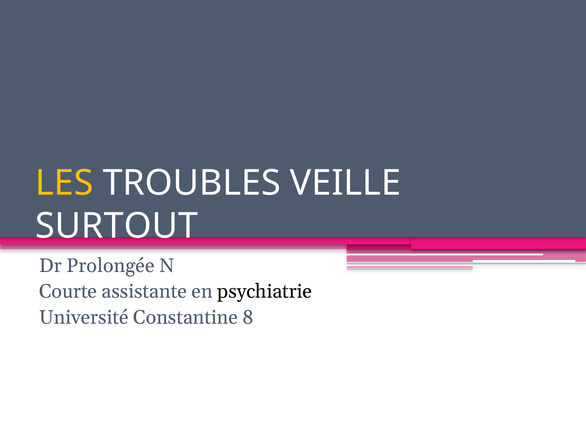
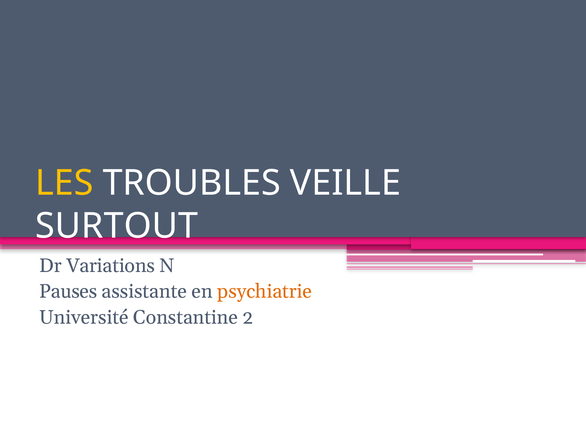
Prolongée: Prolongée -> Variations
Courte: Courte -> Pauses
psychiatrie colour: black -> orange
8: 8 -> 2
